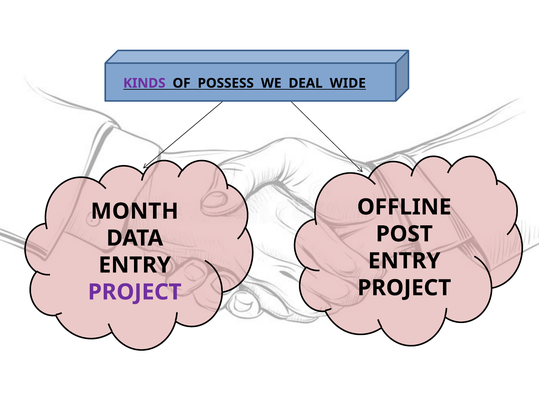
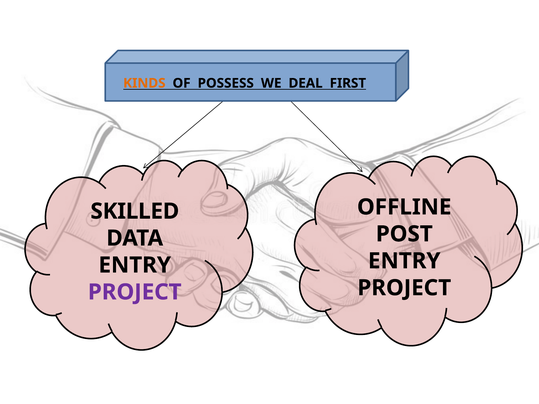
KINDS colour: purple -> orange
WIDE: WIDE -> FIRST
MONTH: MONTH -> SKILLED
